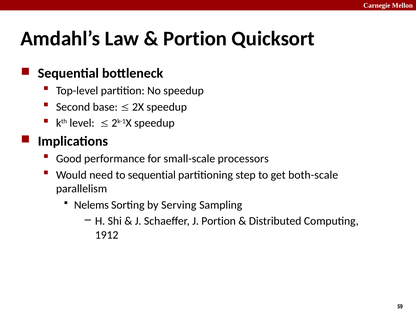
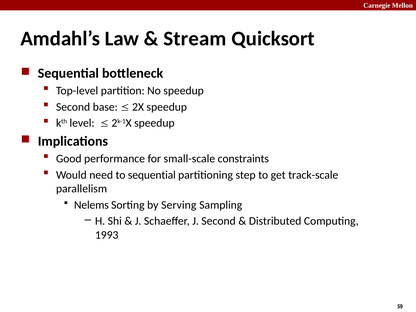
Portion at (195, 39): Portion -> Stream
processors: processors -> constraints
both-scale: both-scale -> track-scale
J Portion: Portion -> Second
1912: 1912 -> 1993
